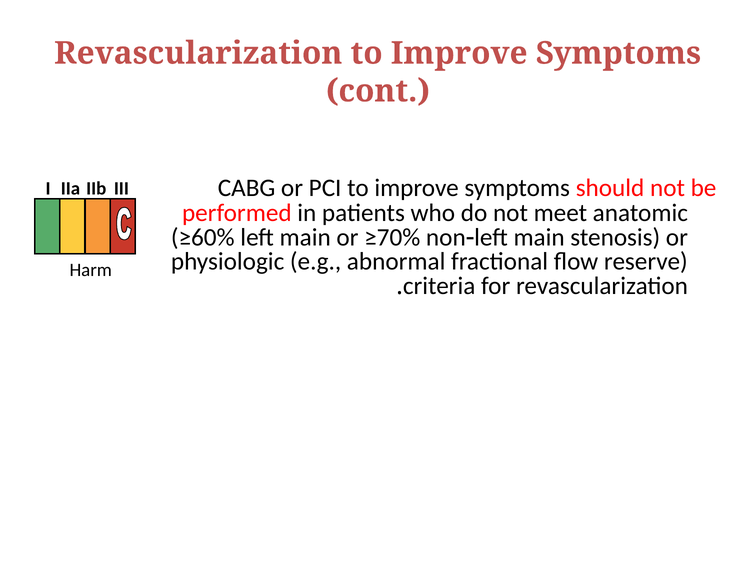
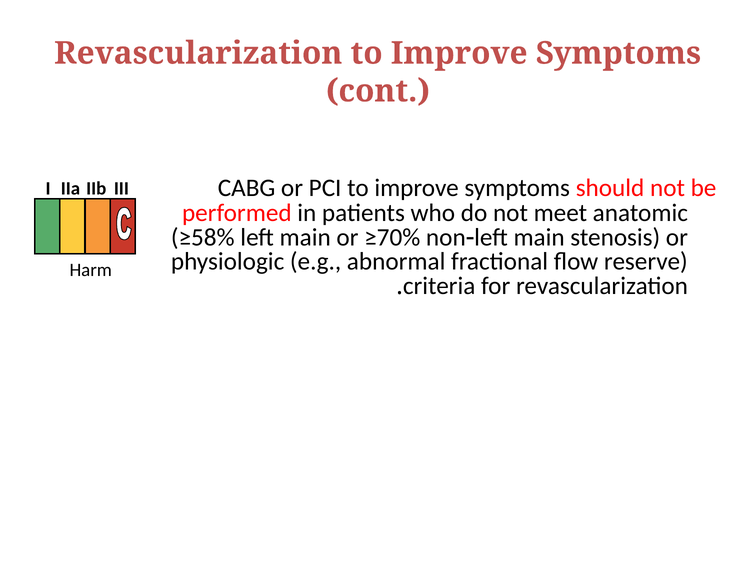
≥60%: ≥60% -> ≥58%
